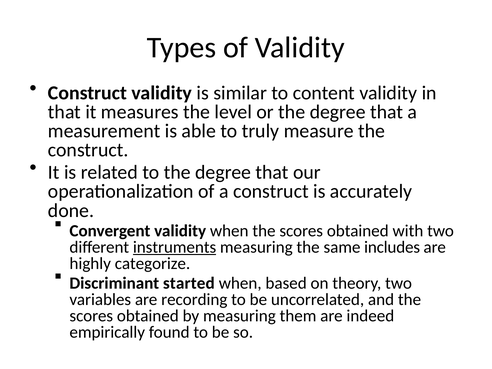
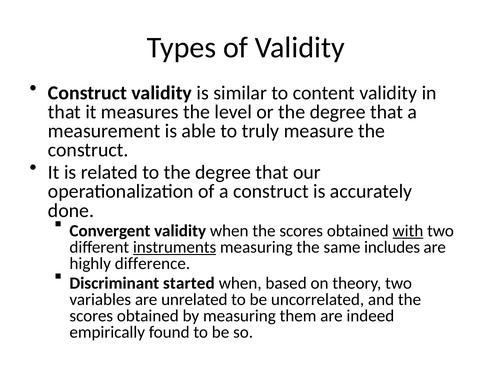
with underline: none -> present
categorize: categorize -> difference
recording: recording -> unrelated
